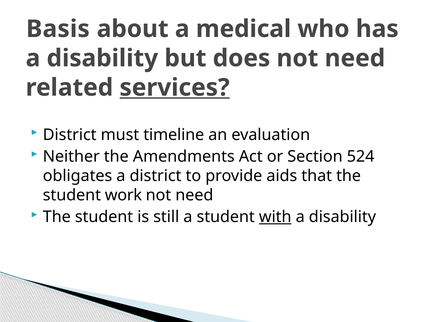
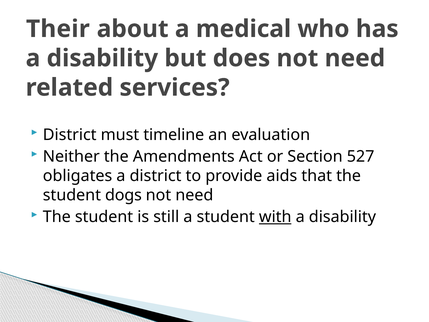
Basis: Basis -> Their
services underline: present -> none
524: 524 -> 527
work: work -> dogs
